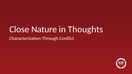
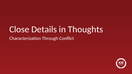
Nature: Nature -> Details
